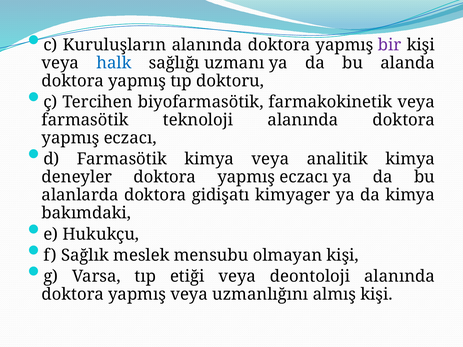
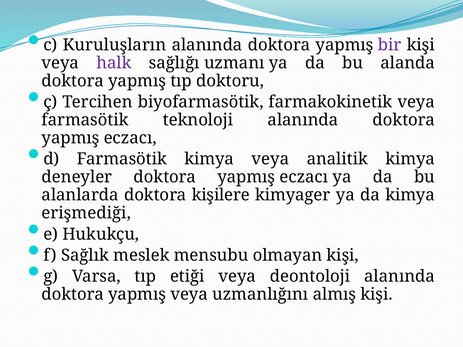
halk colour: blue -> purple
gidişatı: gidişatı -> kişilere
bakımdaki: bakımdaki -> erişmediği
